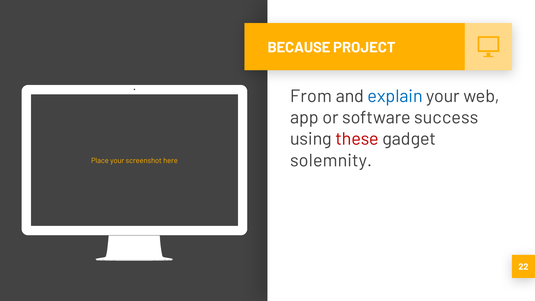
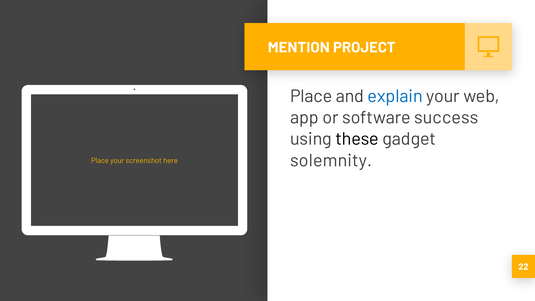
BECAUSE: BECAUSE -> MENTION
From at (311, 96): From -> Place
these colour: red -> black
